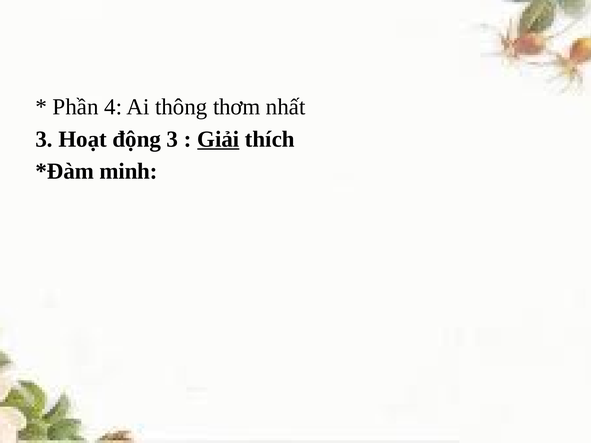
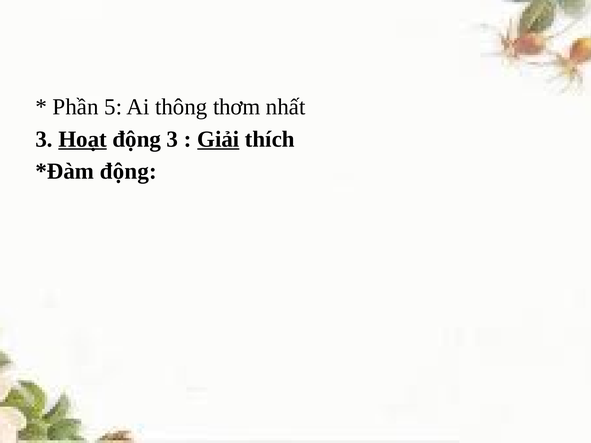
4: 4 -> 5
Hoạt underline: none -> present
minh at (129, 171): minh -> động
